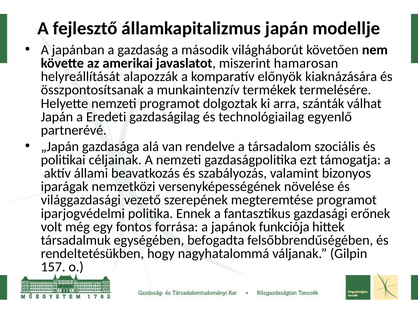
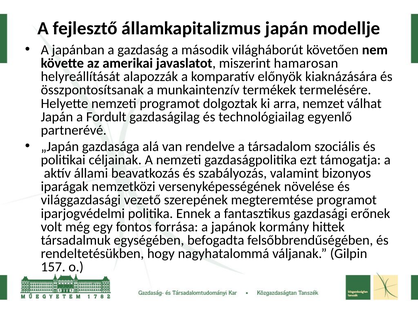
szánták: szánták -> nemzet
Eredeti: Eredeti -> Fordult
funkciója: funkciója -> kormány
